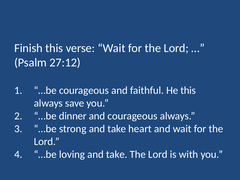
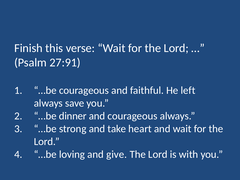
27:12: 27:12 -> 27:91
He this: this -> left
loving and take: take -> give
